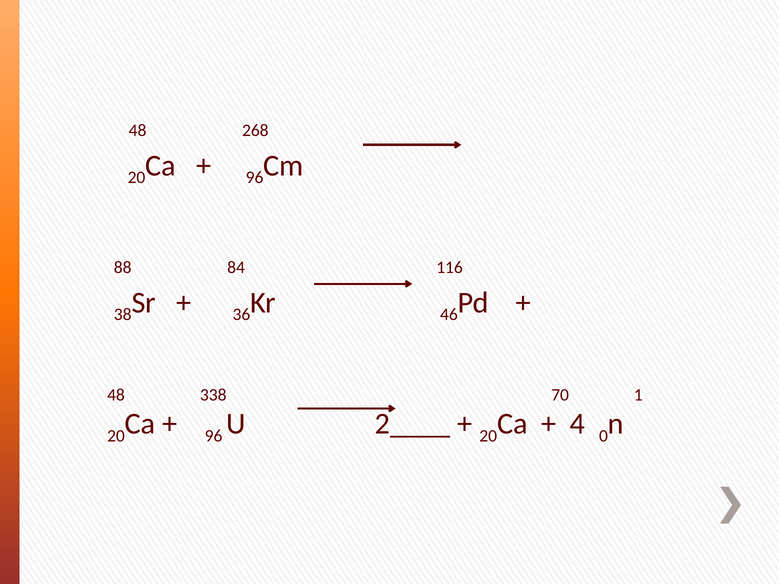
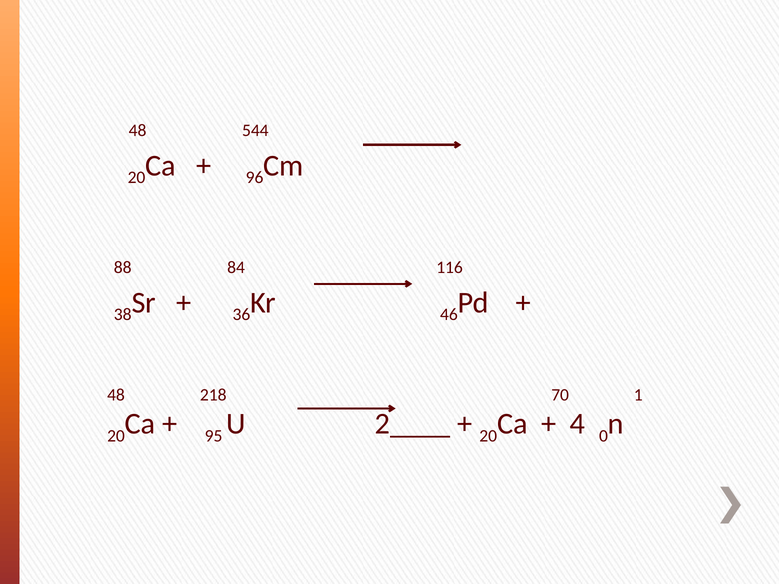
268: 268 -> 544
338: 338 -> 218
96 at (214, 436): 96 -> 95
